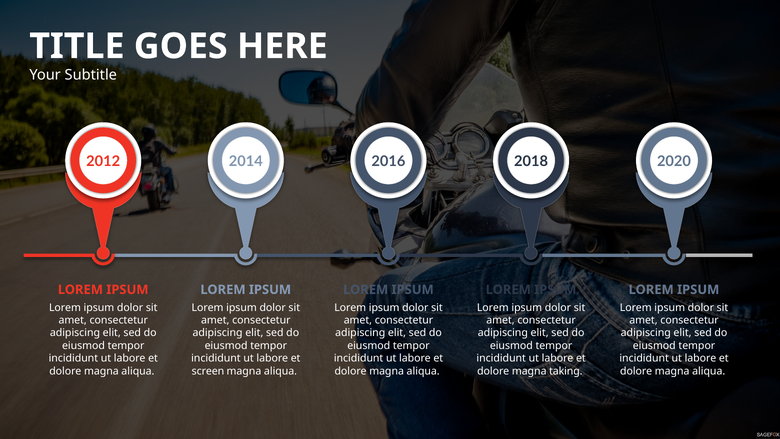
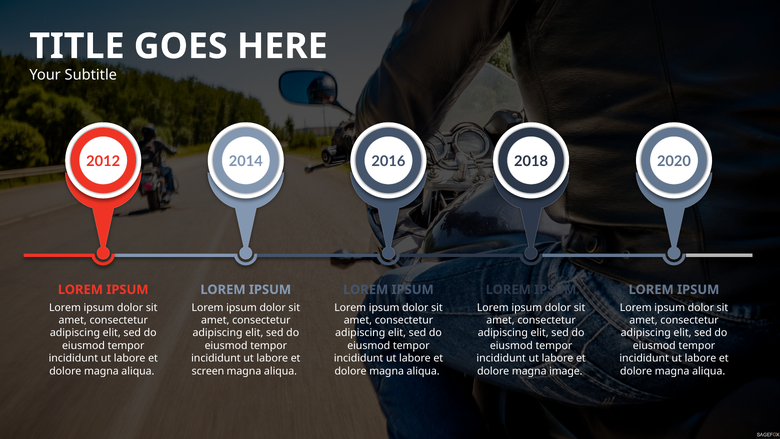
taking: taking -> image
